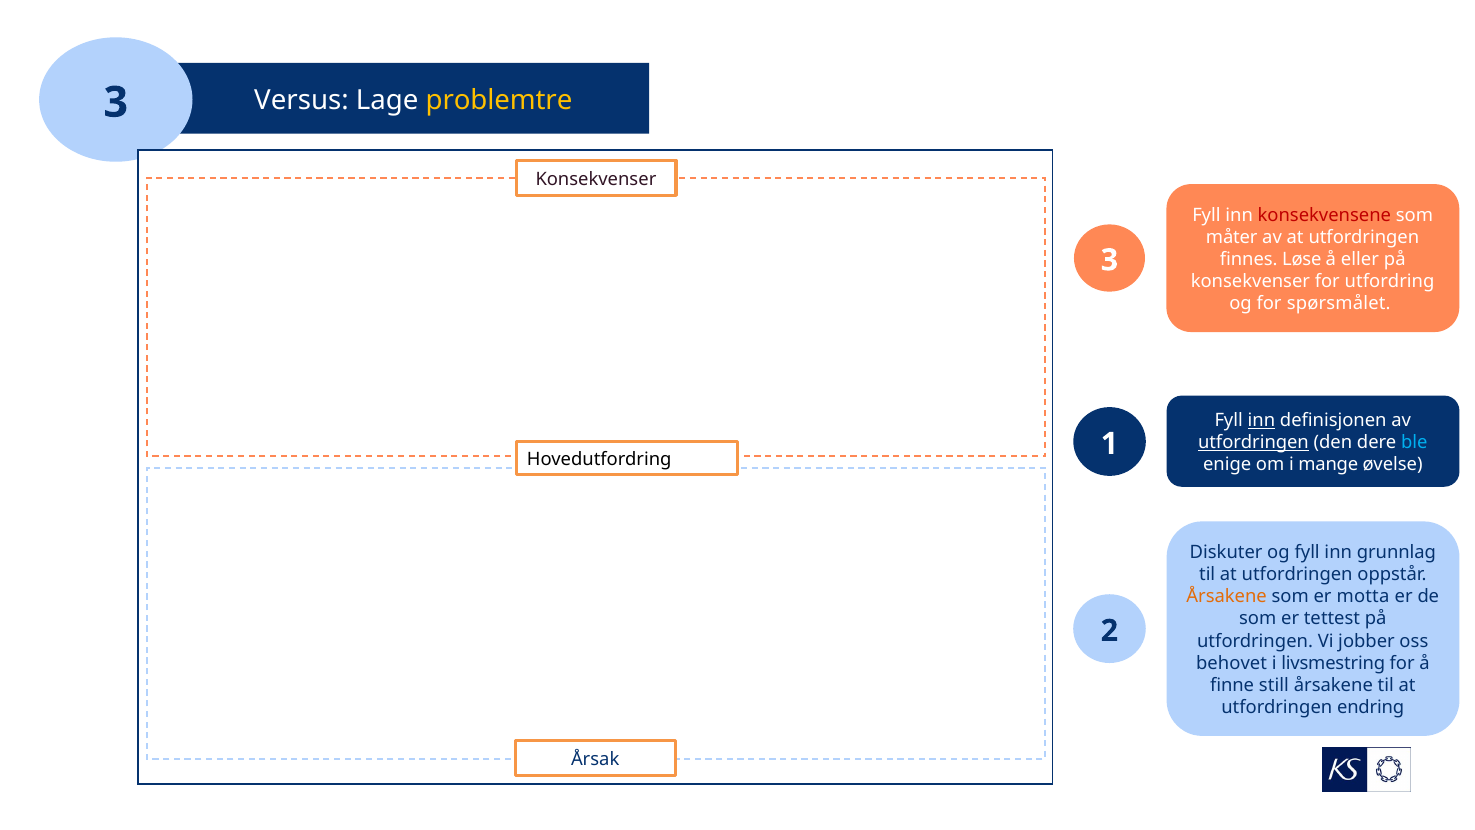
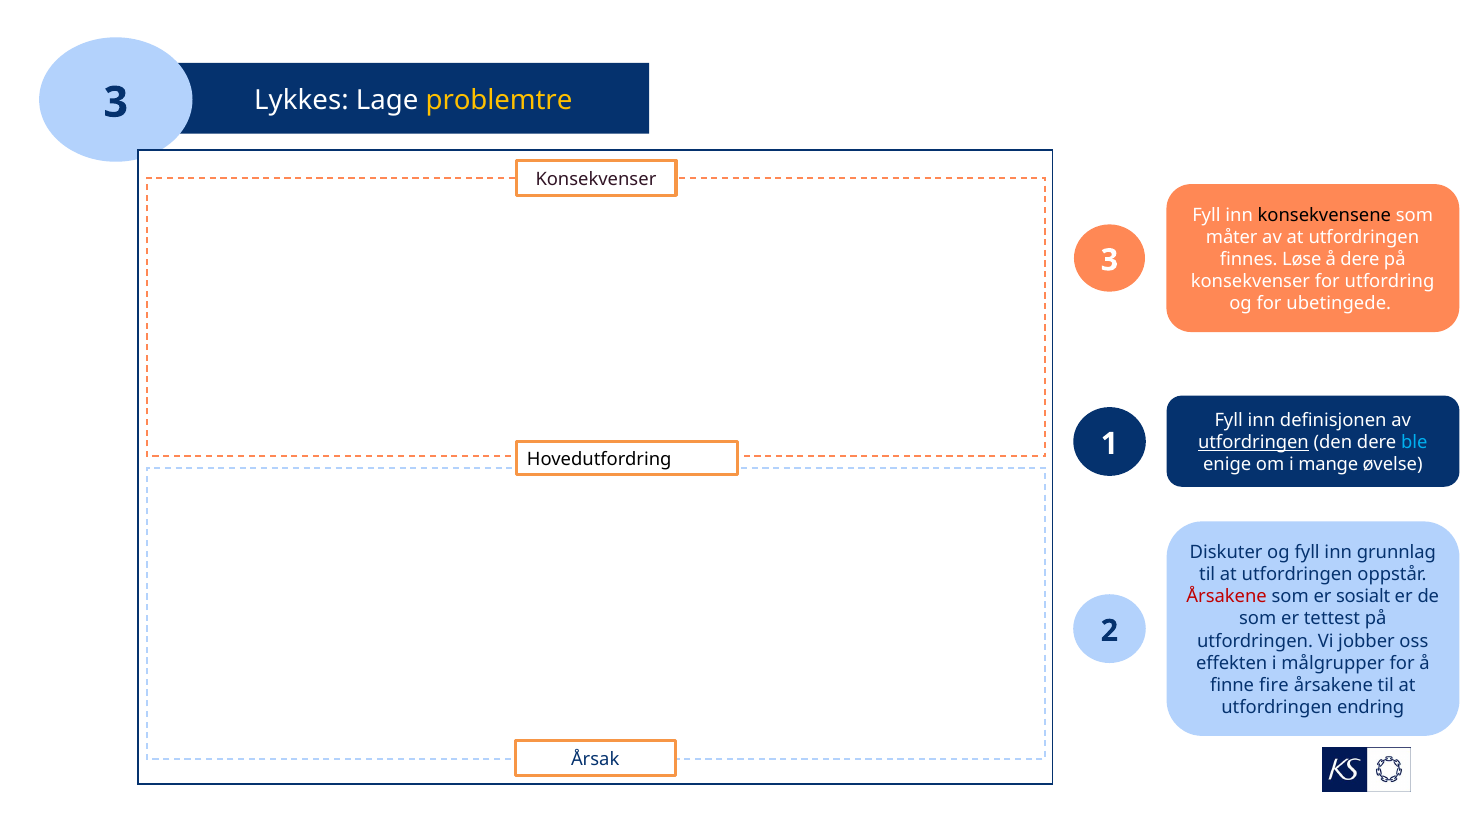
Versus: Versus -> Lykkes
konsekvensene colour: red -> black
å eller: eller -> dere
spørsmålet: spørsmålet -> ubetingede
inn at (1261, 420) underline: present -> none
Årsakene at (1227, 596) colour: orange -> red
motta: motta -> sosialt
behovet: behovet -> effekten
livsmestring: livsmestring -> målgrupper
still: still -> fire
